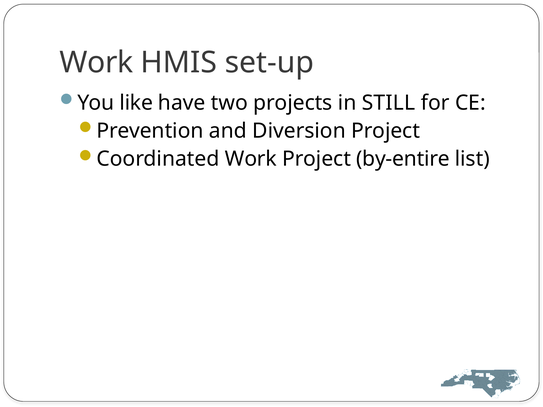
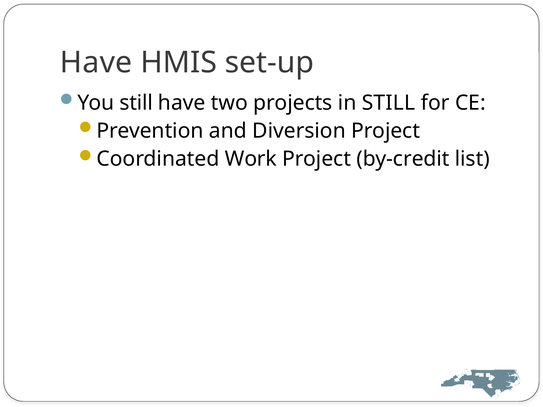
Work at (96, 63): Work -> Have
You like: like -> still
by-entire: by-entire -> by-credit
